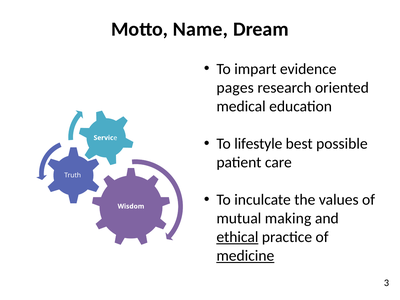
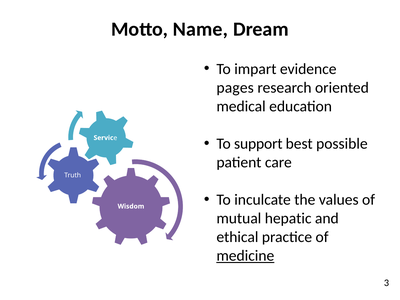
lifestyle: lifestyle -> support
making: making -> hepatic
ethical underline: present -> none
